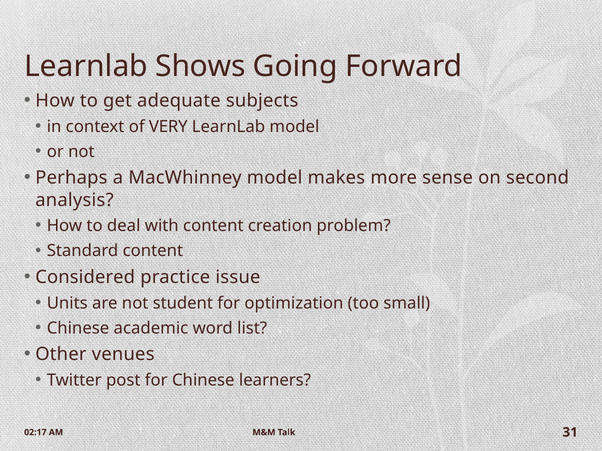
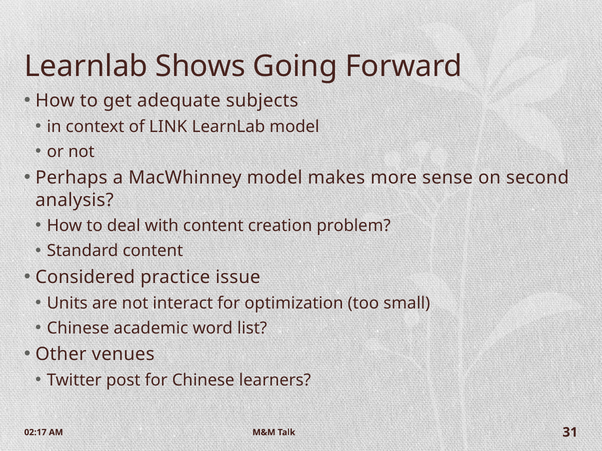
VERY: VERY -> LINK
student: student -> interact
